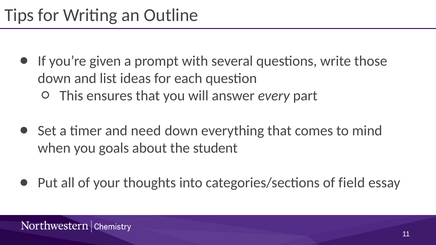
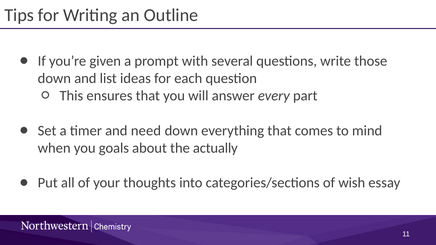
student: student -> actually
field: field -> wish
